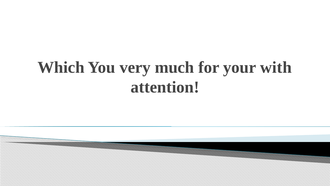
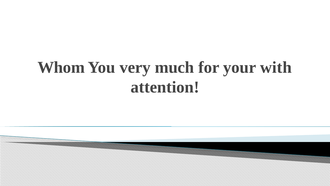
Which: Which -> Whom
